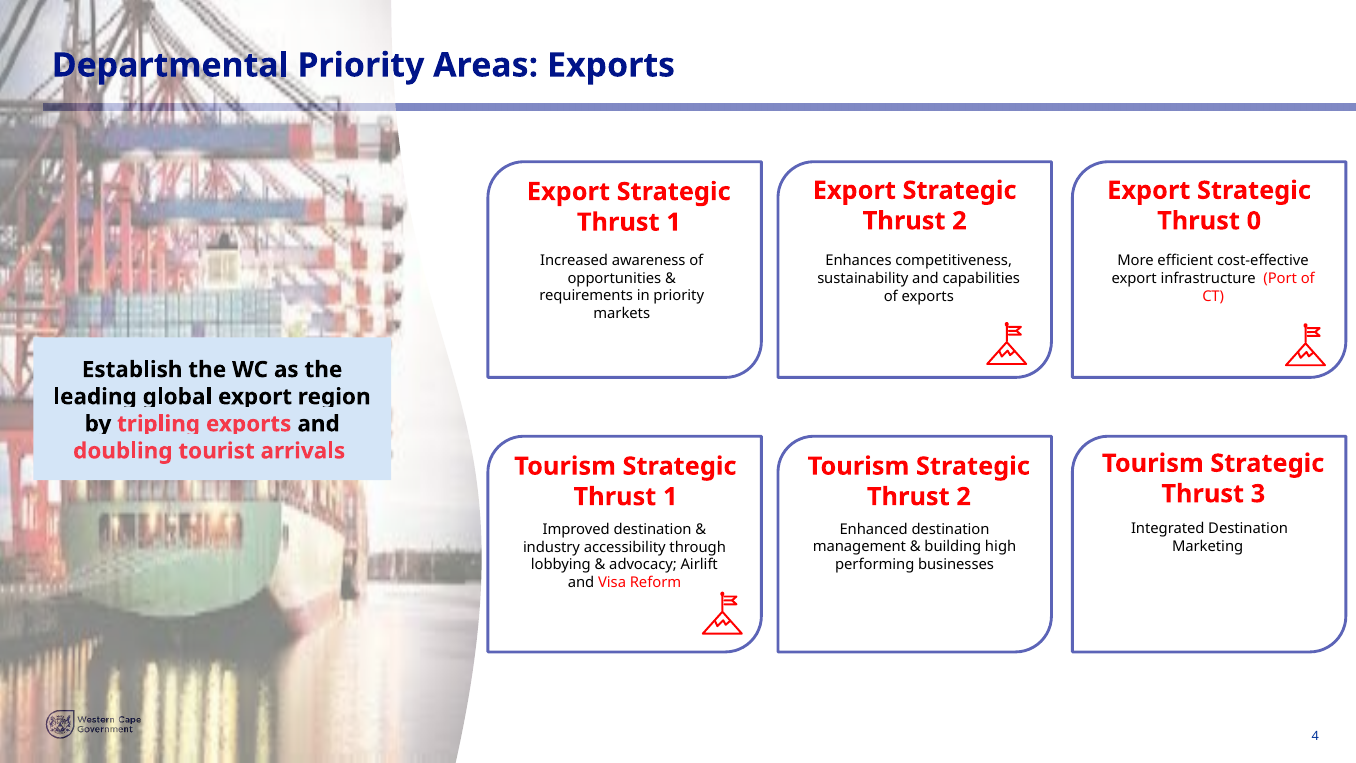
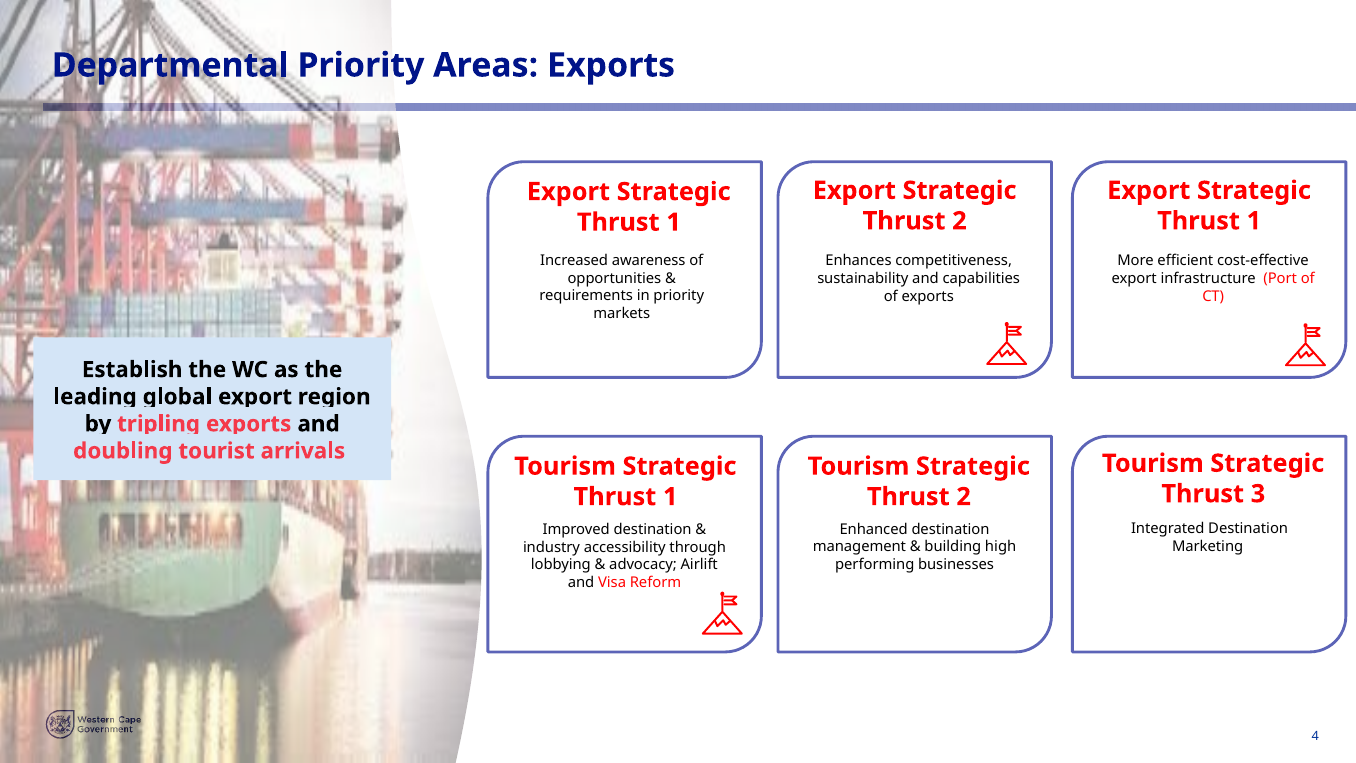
0 at (1254, 221): 0 -> 1
